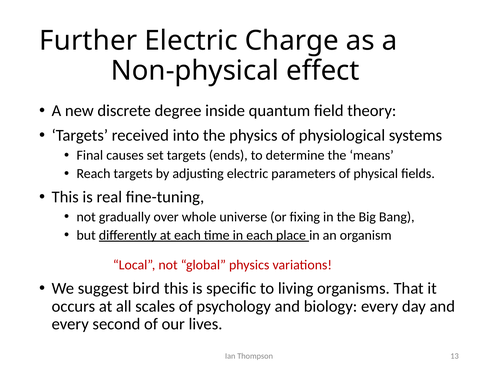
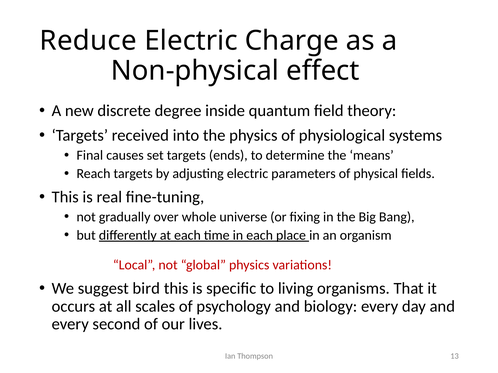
Further: Further -> Reduce
